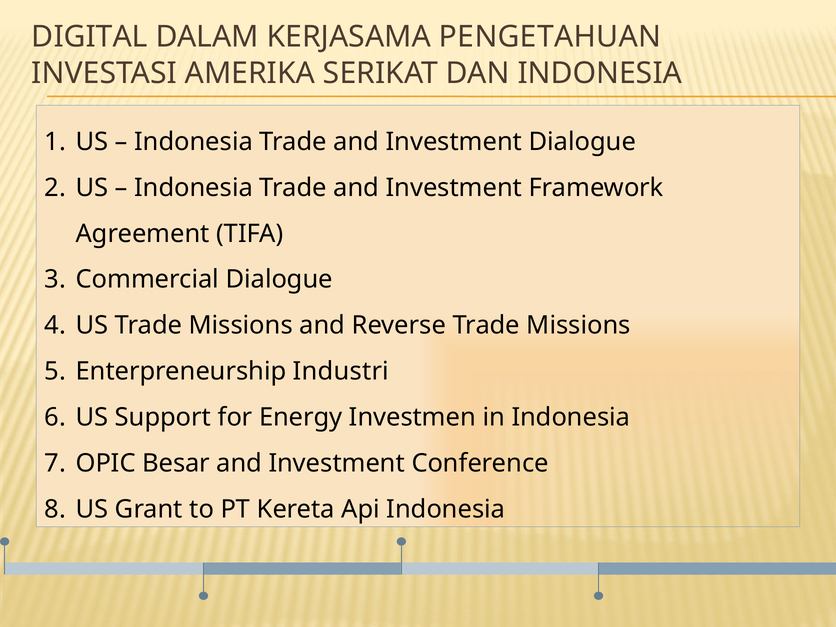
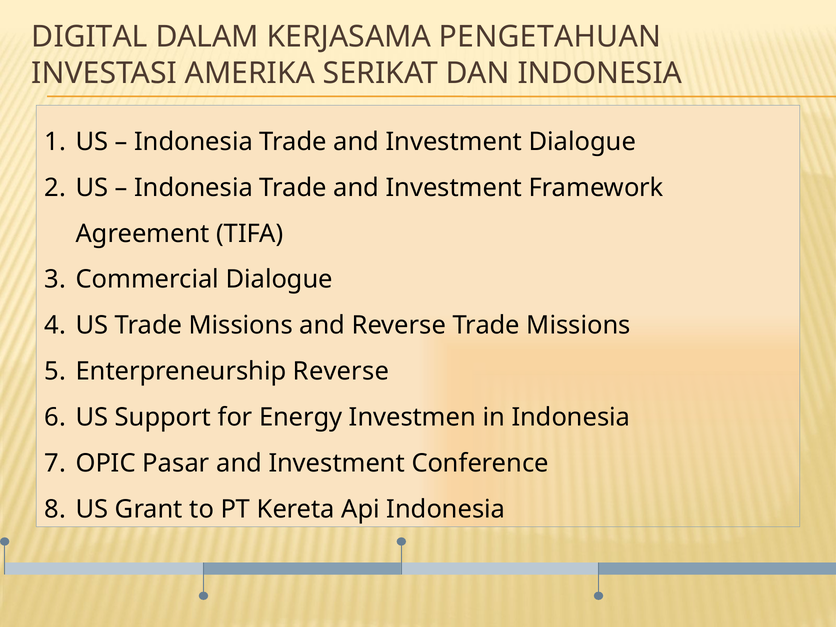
Enterpreneurship Industri: Industri -> Reverse
Besar: Besar -> Pasar
